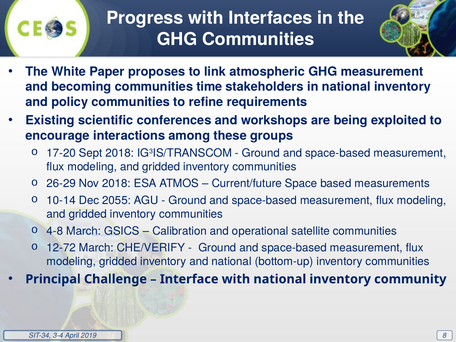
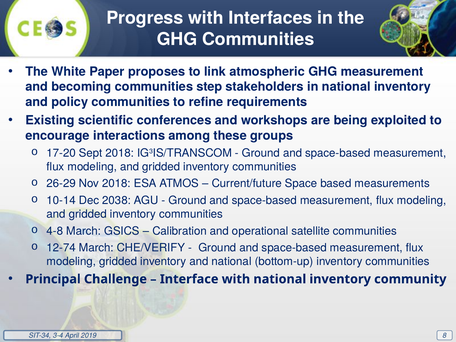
time: time -> step
2055: 2055 -> 2038
12-72: 12-72 -> 12-74
